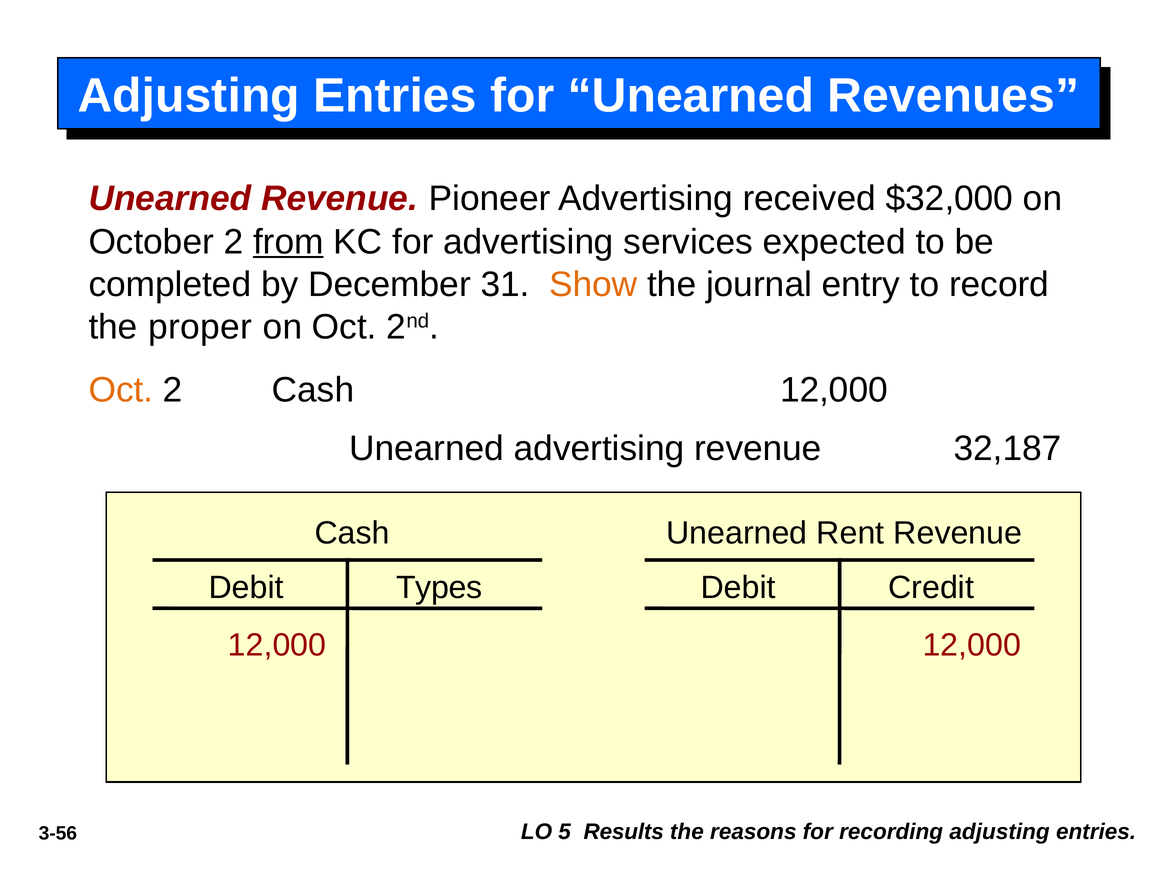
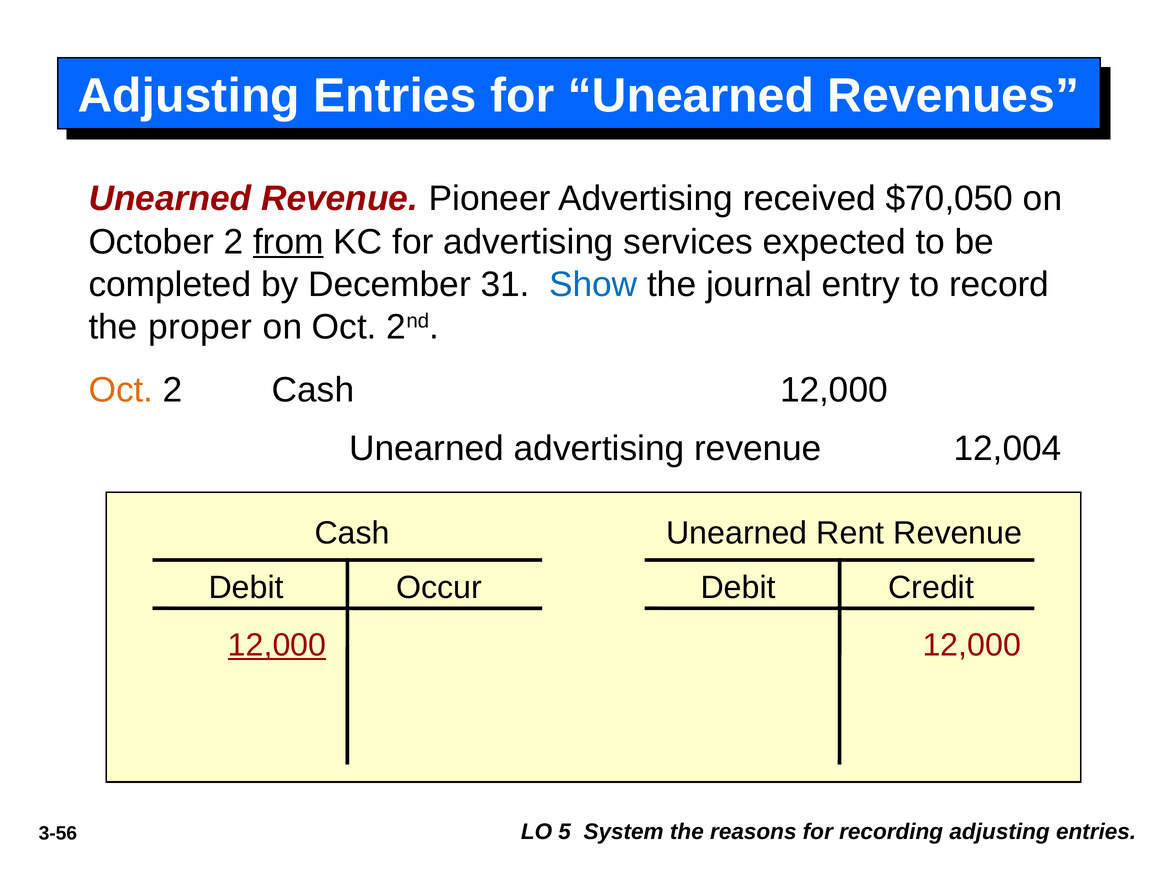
$32,000: $32,000 -> $70,050
Show colour: orange -> blue
32,187: 32,187 -> 12,004
Types: Types -> Occur
12,000 at (277, 645) underline: none -> present
Results: Results -> System
